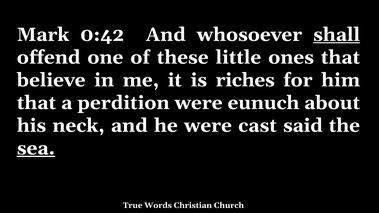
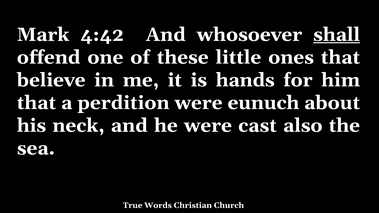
0:42: 0:42 -> 4:42
riches: riches -> hands
said: said -> also
sea underline: present -> none
